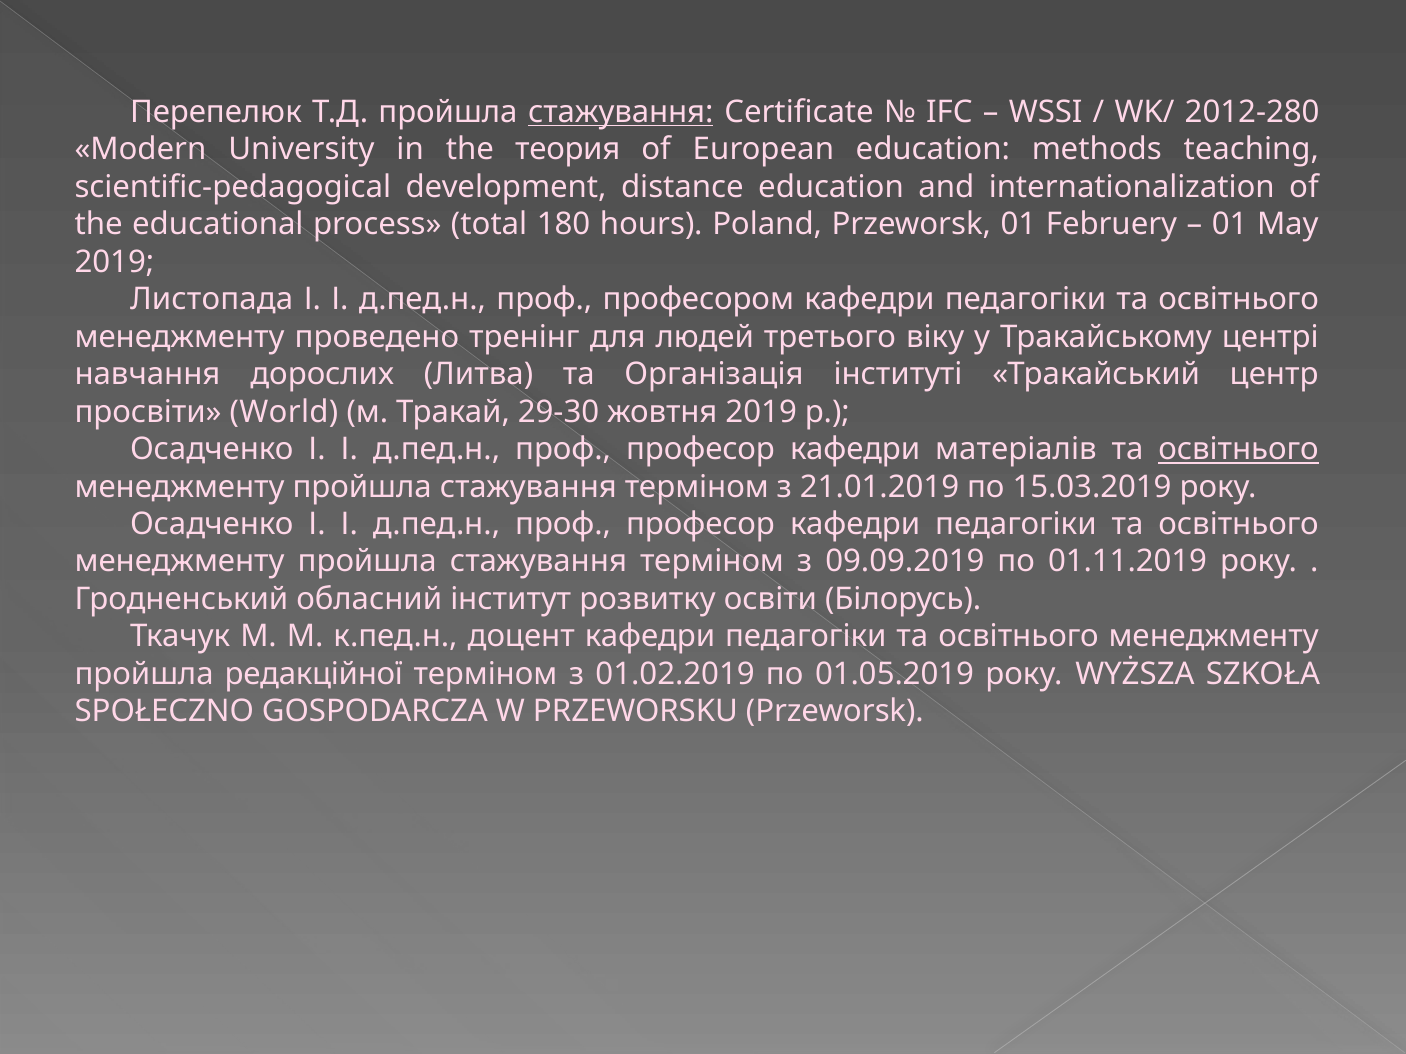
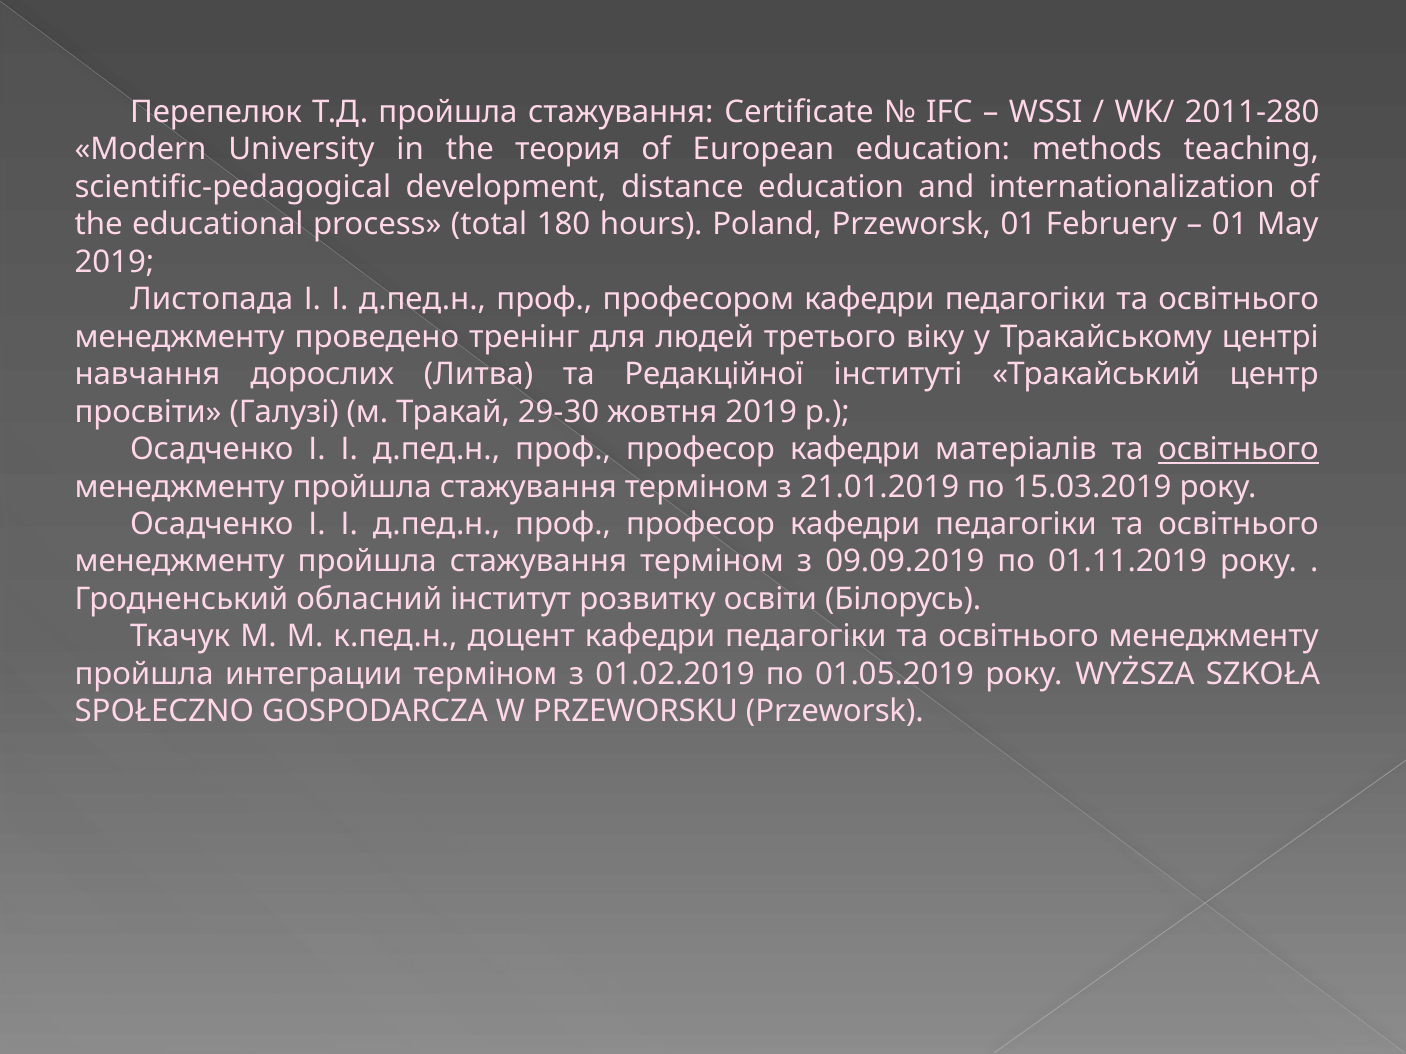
стажування at (621, 112) underline: present -> none
2012-280: 2012-280 -> 2011-280
Організація: Організація -> Редакційної
World: World -> Галузі
редакційної: редакційної -> интеграции
